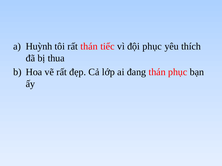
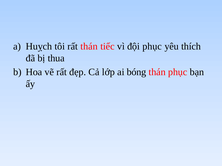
Huỳnh: Huỳnh -> Huỵch
đang: đang -> bóng
